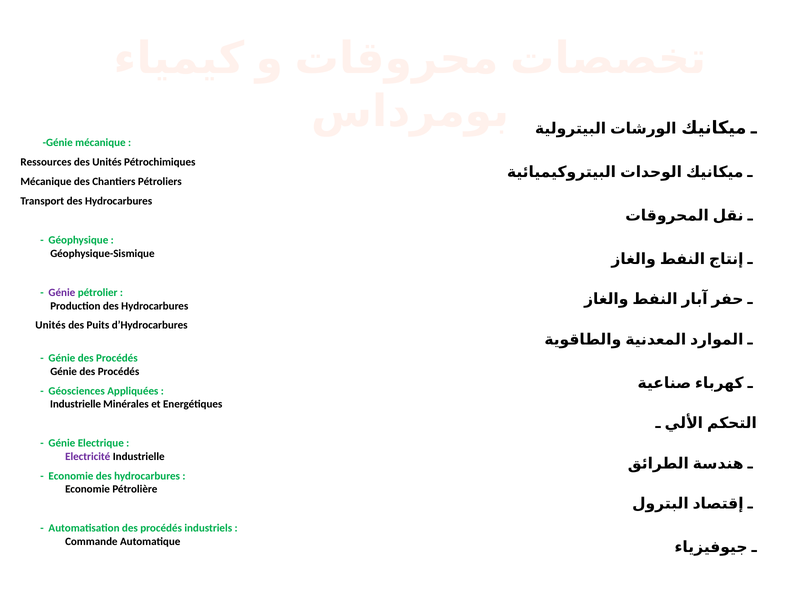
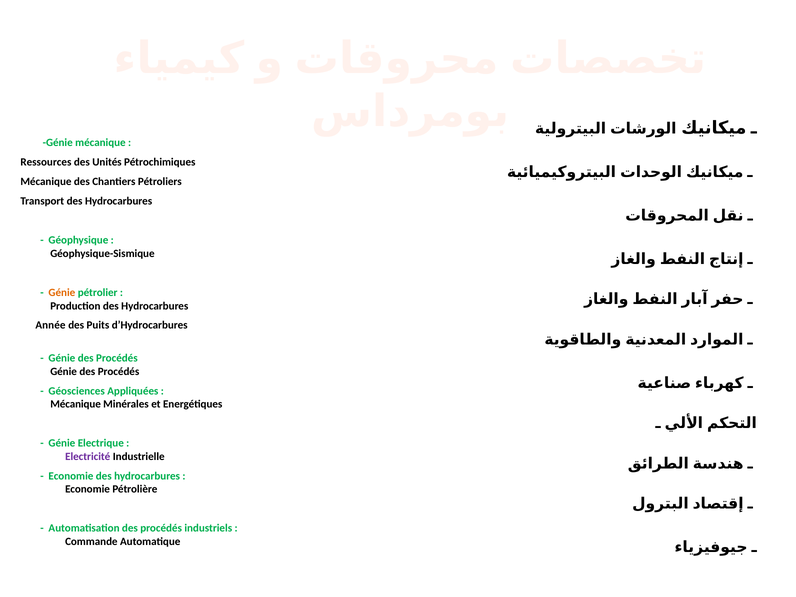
Génie at (62, 293) colour: purple -> orange
Unités at (50, 325): Unités -> Année
Industrielle at (76, 404): Industrielle -> Mécanique
